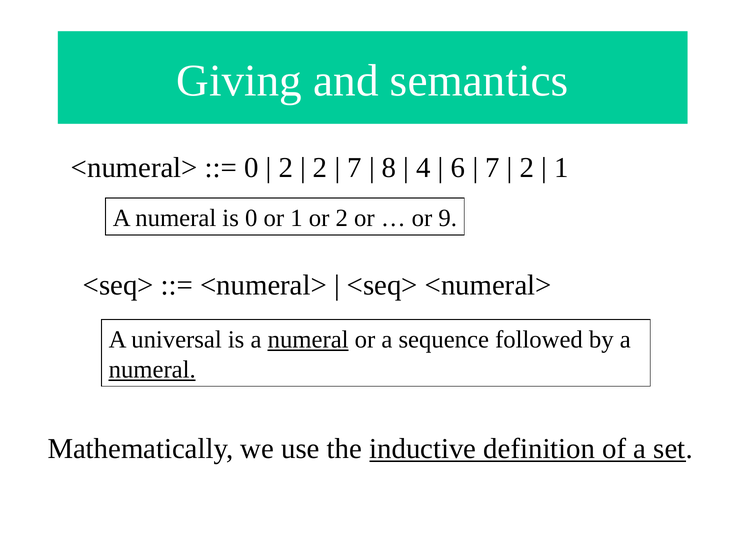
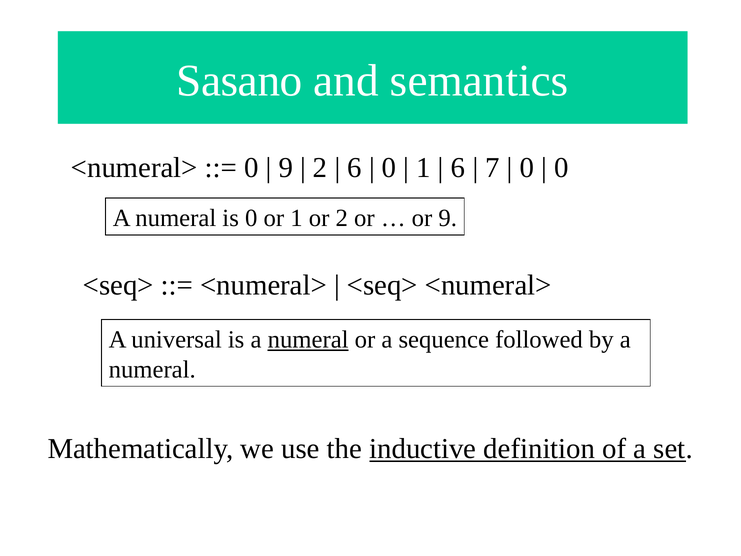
Giving: Giving -> Sasano
2 at (286, 168): 2 -> 9
7 at (355, 168): 7 -> 6
8 at (389, 168): 8 -> 0
4 at (424, 168): 4 -> 1
2 at (527, 168): 2 -> 0
1 at (562, 168): 1 -> 0
numeral at (152, 369) underline: present -> none
